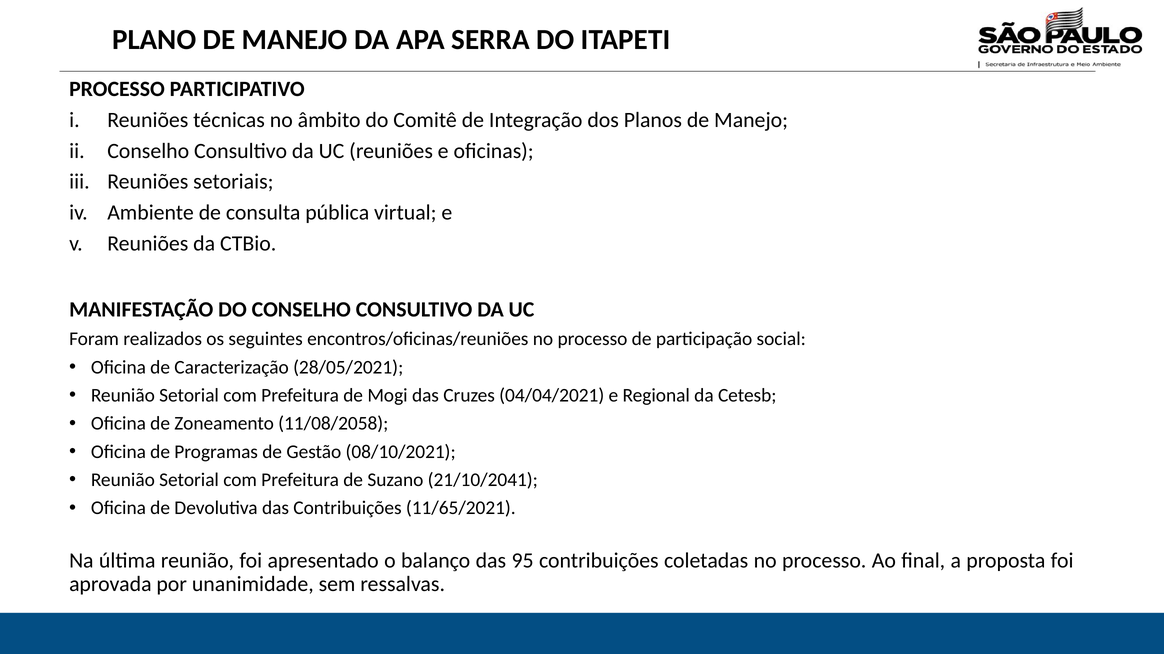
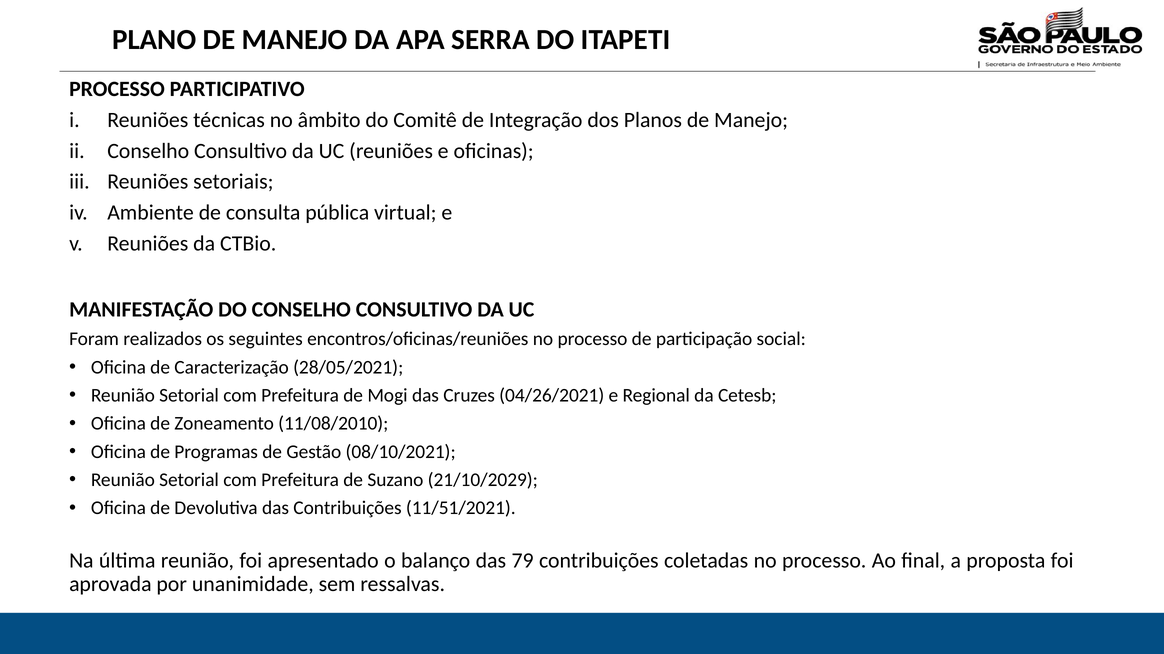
04/04/2021: 04/04/2021 -> 04/26/2021
11/08/2058: 11/08/2058 -> 11/08/2010
21/10/2041: 21/10/2041 -> 21/10/2029
11/65/2021: 11/65/2021 -> 11/51/2021
95: 95 -> 79
